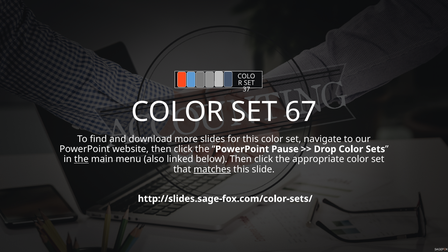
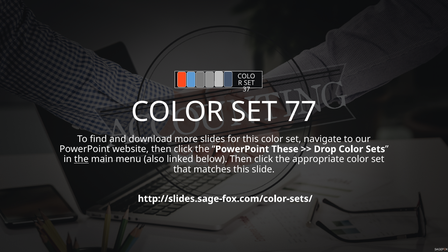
67: 67 -> 77
Pause: Pause -> These
matches underline: present -> none
